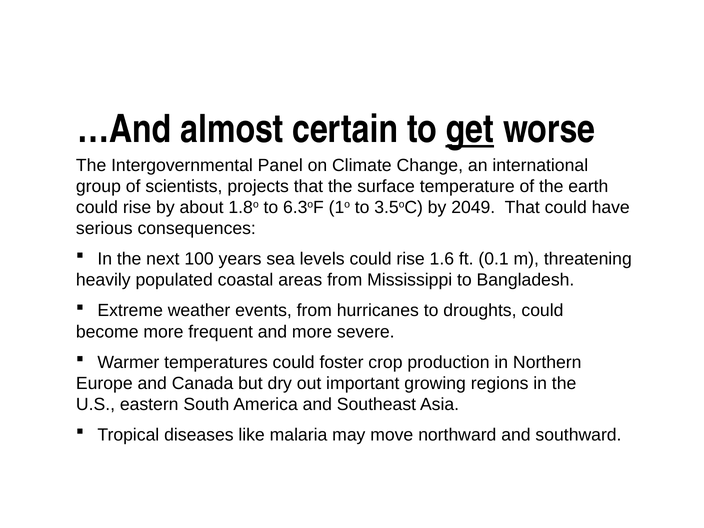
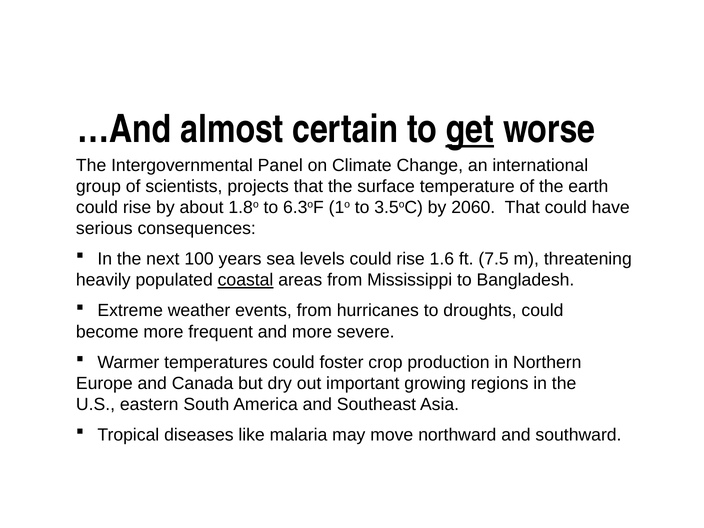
2049: 2049 -> 2060
0.1: 0.1 -> 7.5
coastal underline: none -> present
